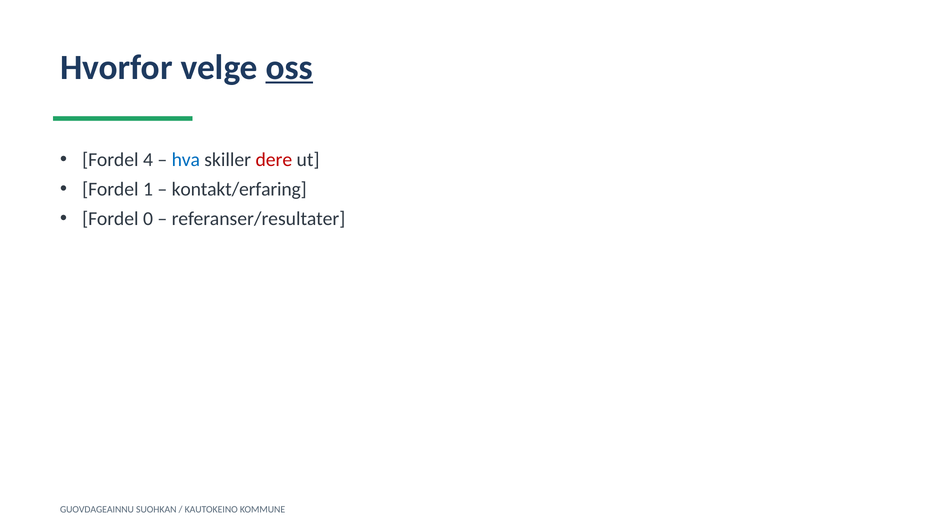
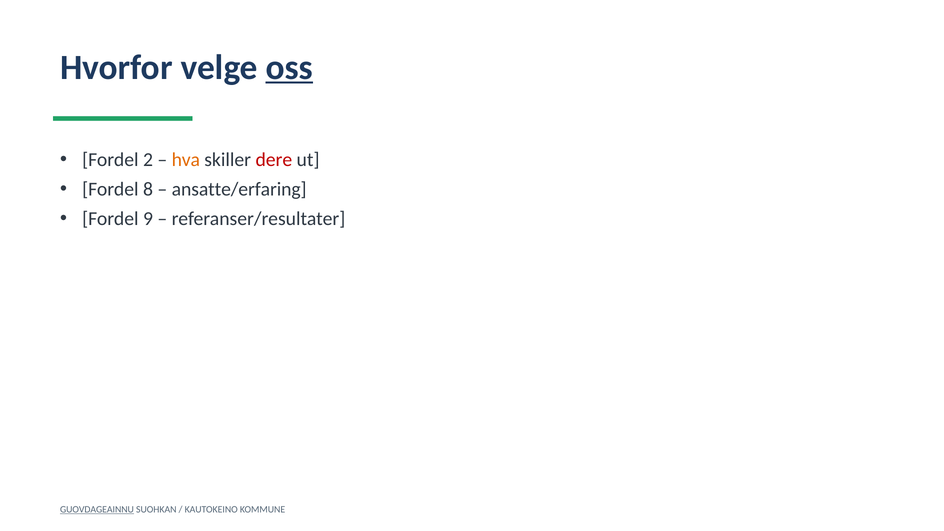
4: 4 -> 2
hva colour: blue -> orange
1: 1 -> 8
kontakt/erfaring: kontakt/erfaring -> ansatte/erfaring
0: 0 -> 9
GUOVDAGEAINNU underline: none -> present
